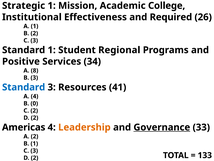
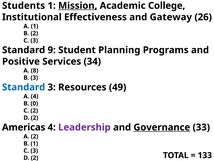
Strategic: Strategic -> Students
Mission underline: none -> present
Required: Required -> Gateway
Standard 1: 1 -> 9
Regional: Regional -> Planning
41: 41 -> 49
Leadership colour: orange -> purple
